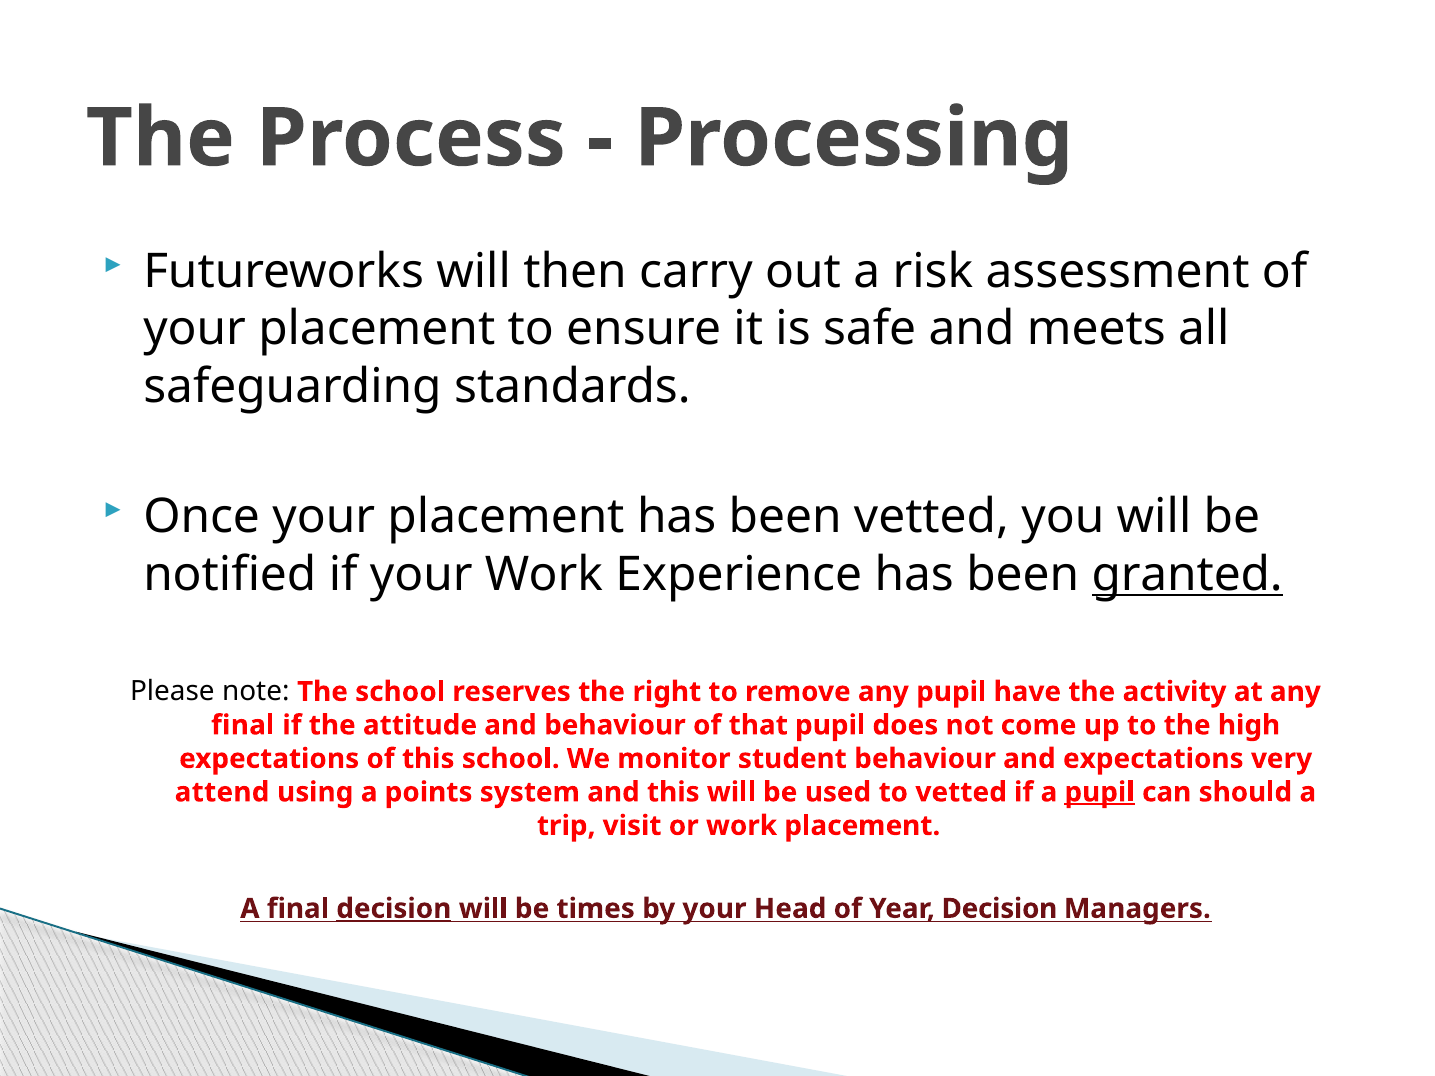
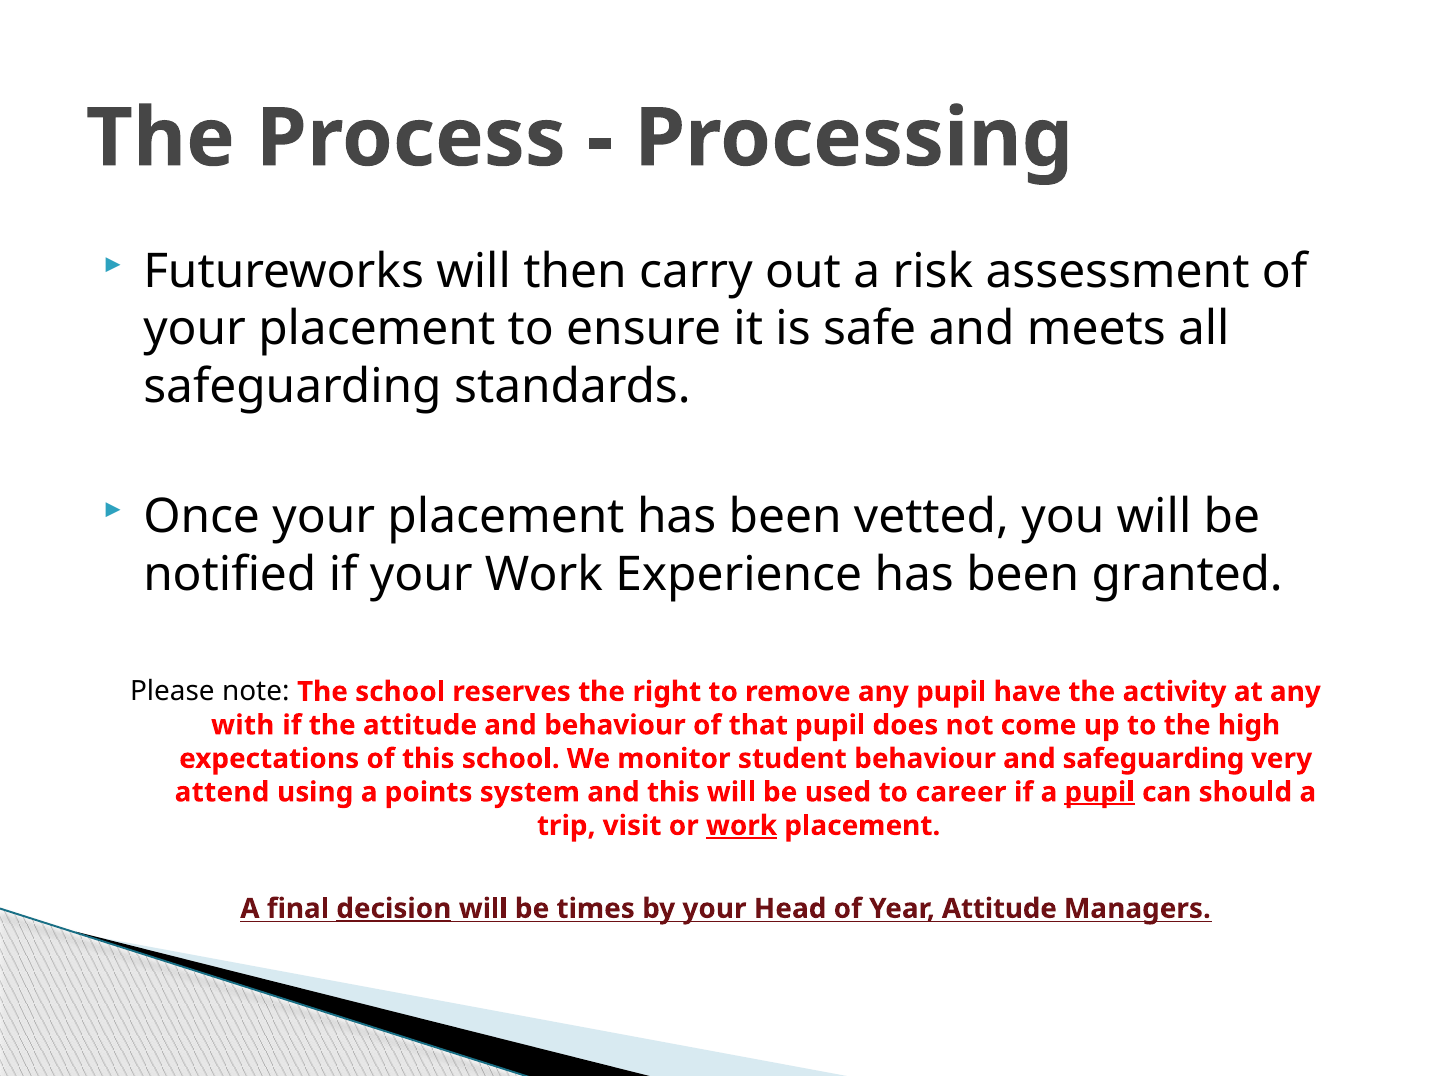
granted underline: present -> none
final at (243, 725): final -> with
and expectations: expectations -> safeguarding
to vetted: vetted -> career
work at (742, 826) underline: none -> present
Year Decision: Decision -> Attitude
